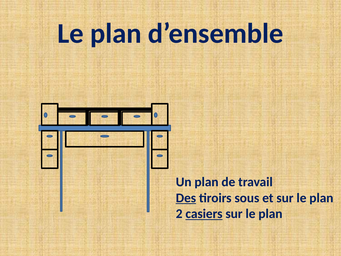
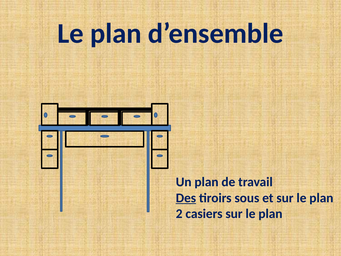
casiers underline: present -> none
